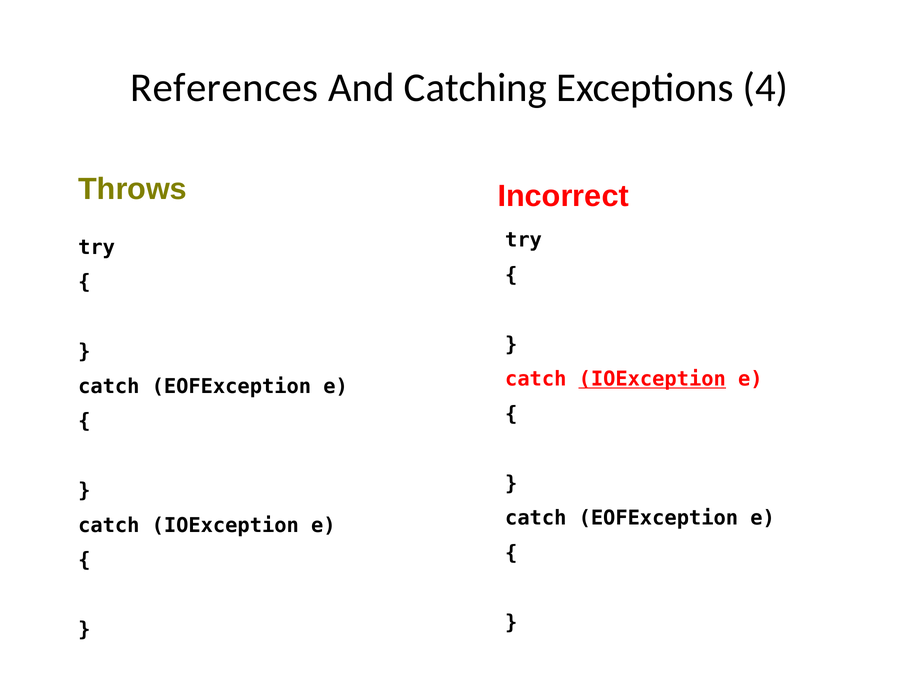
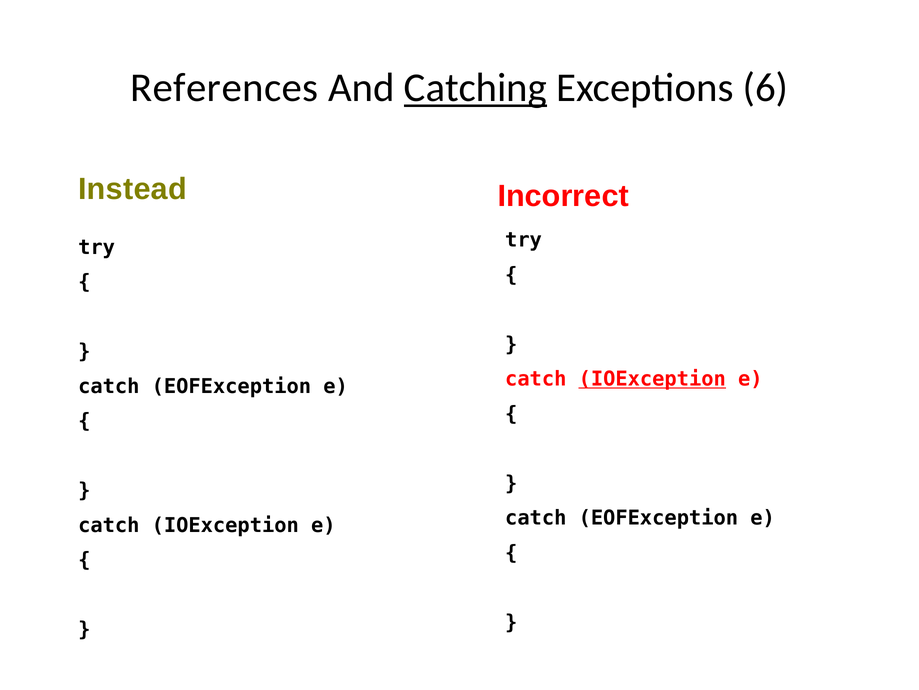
Catching underline: none -> present
4: 4 -> 6
Throws: Throws -> Instead
